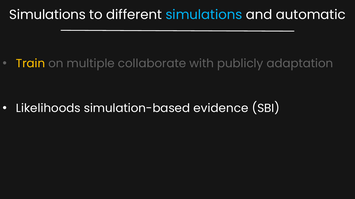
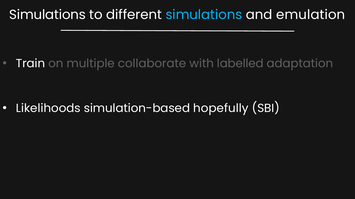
automatic: automatic -> emulation
Train colour: yellow -> white
publicly: publicly -> labelled
evidence: evidence -> hopefully
